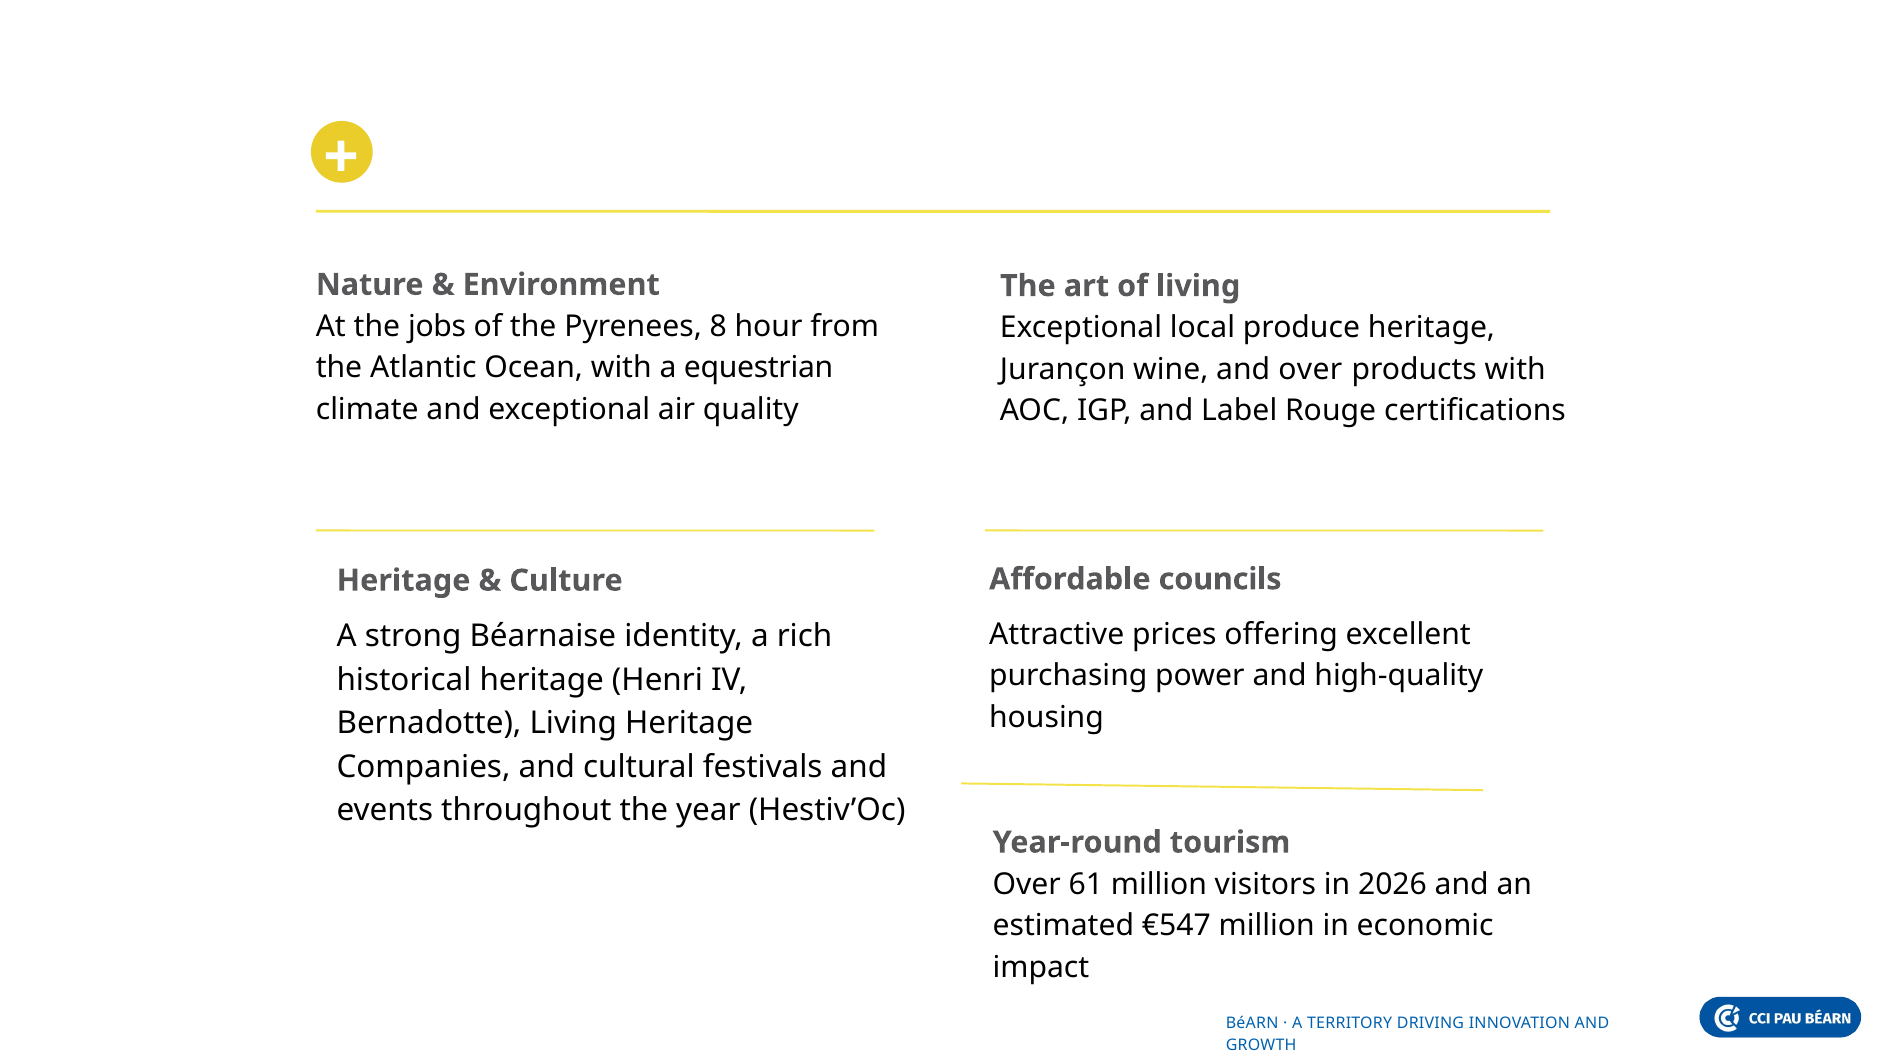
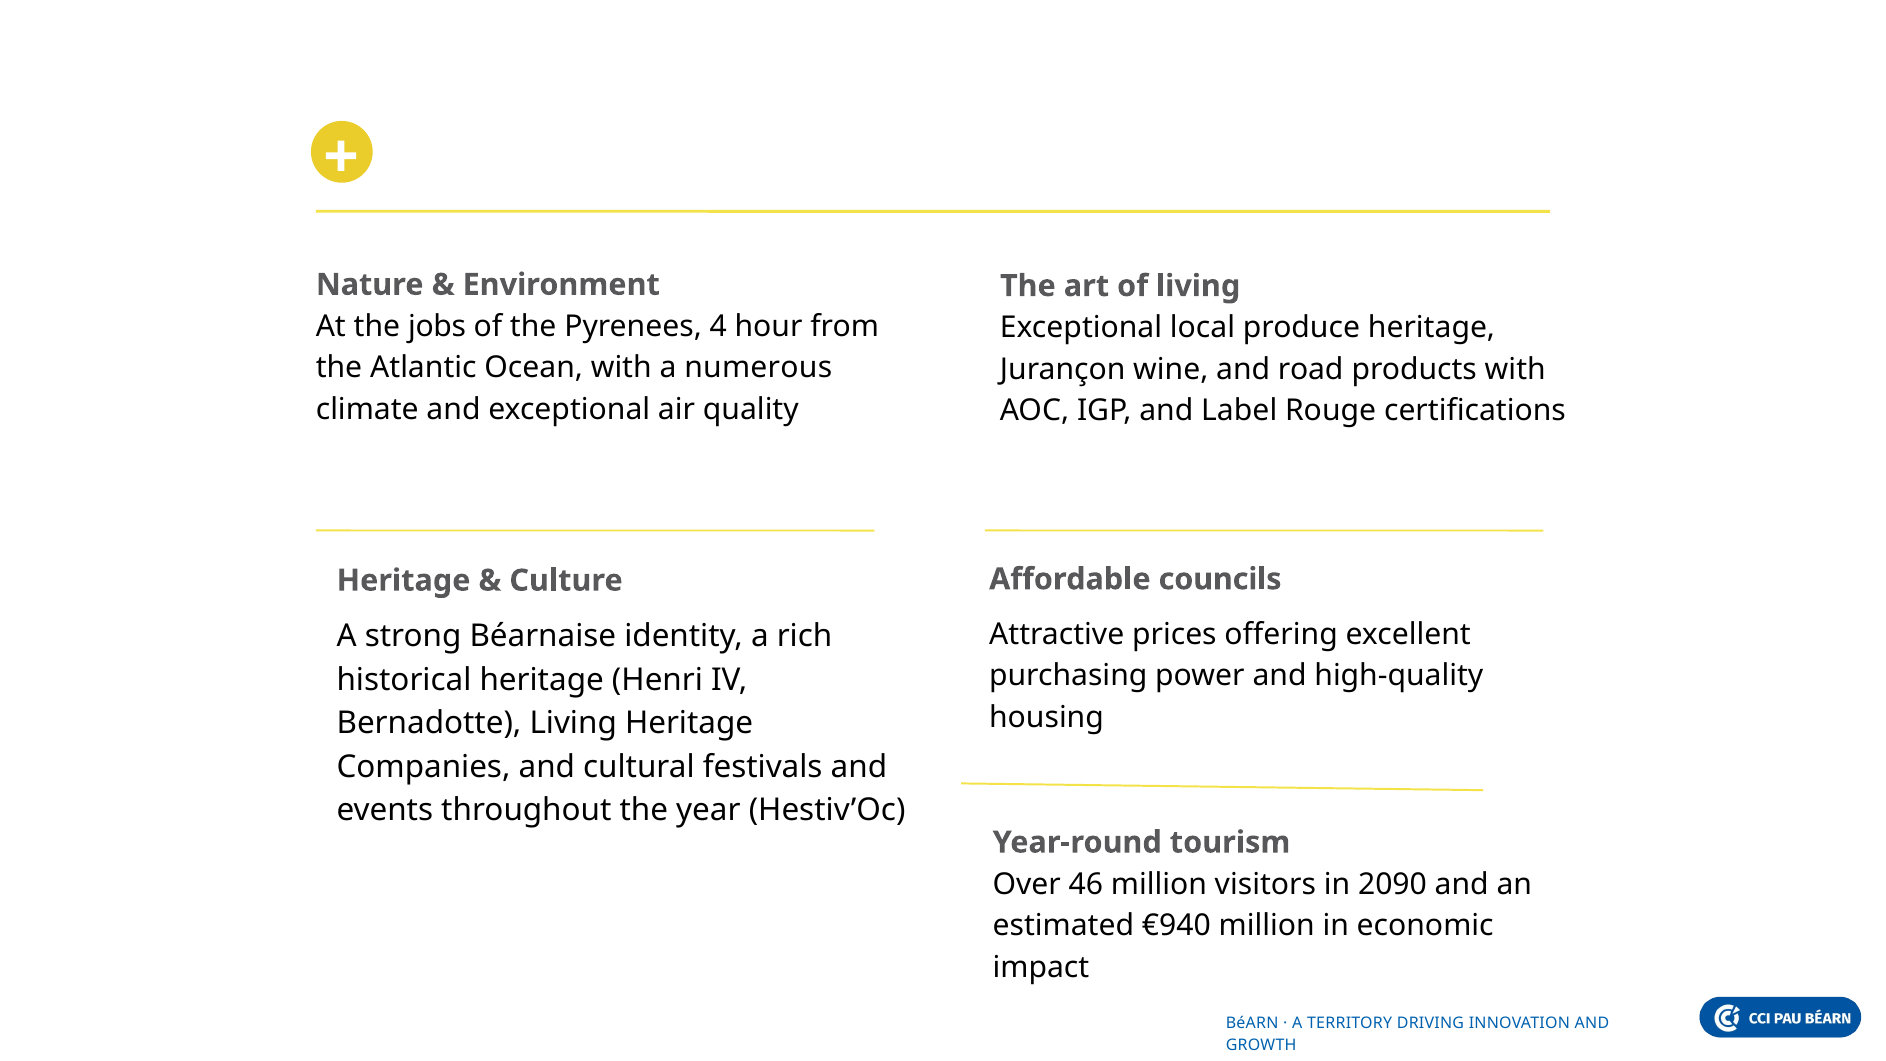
8: 8 -> 4
equestrian: equestrian -> numerous
and over: over -> road
61: 61 -> 46
2026: 2026 -> 2090
€547: €547 -> €940
